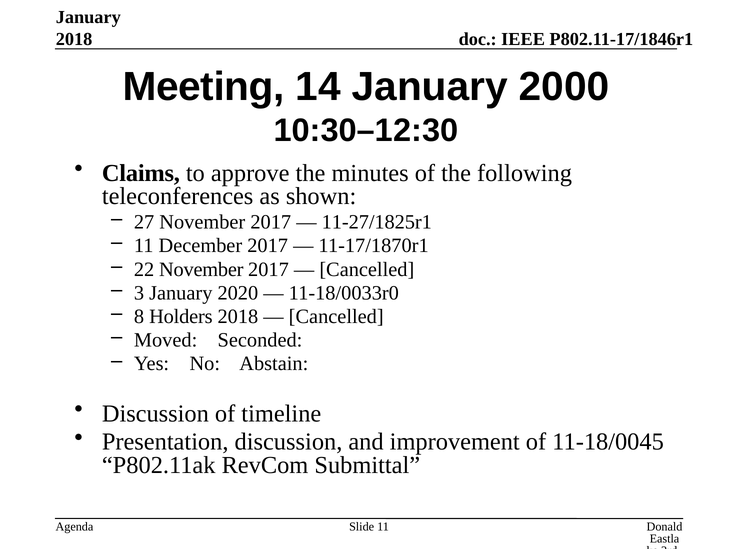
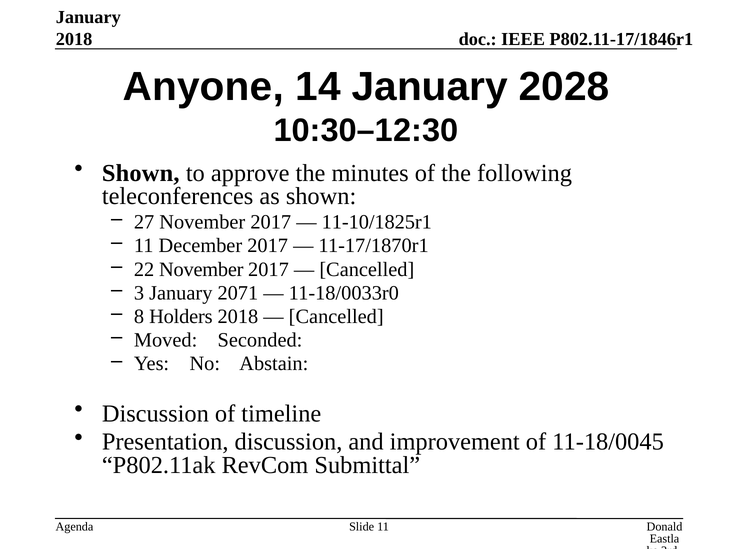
Meeting: Meeting -> Anyone
2000: 2000 -> 2028
Claims at (141, 173): Claims -> Shown
11-27/1825r1: 11-27/1825r1 -> 11-10/1825r1
2020: 2020 -> 2071
